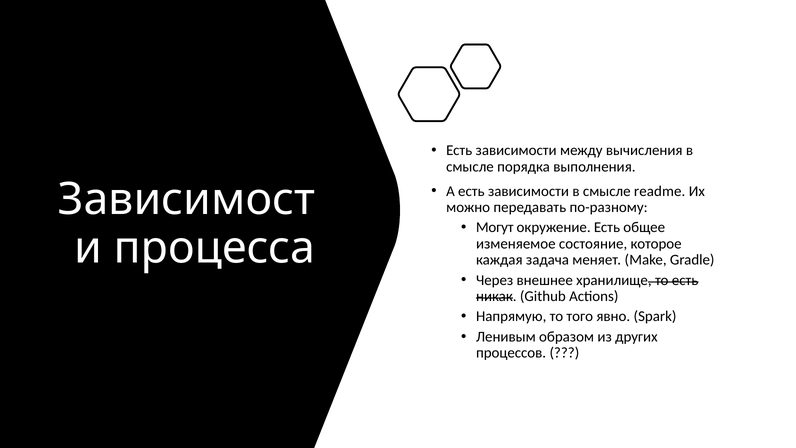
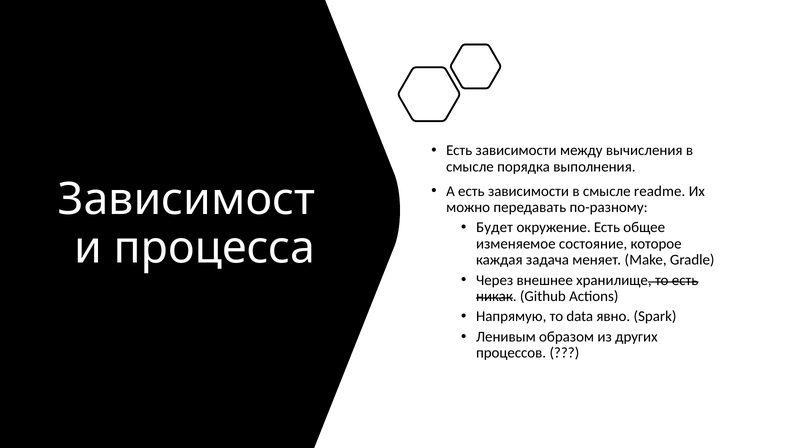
Могут: Могут -> Будет
того: того -> data
